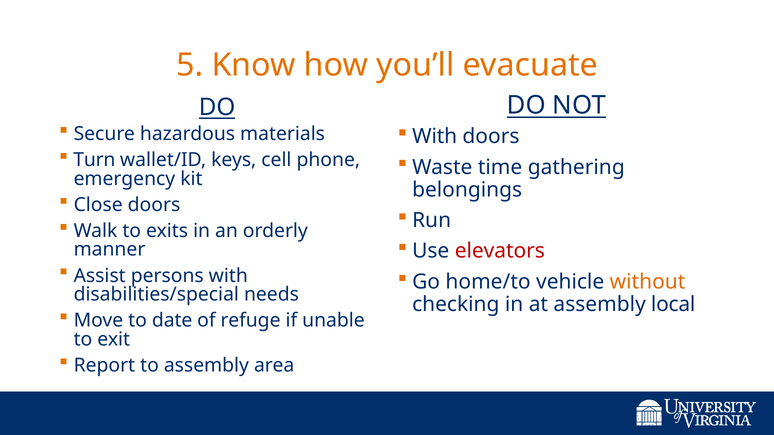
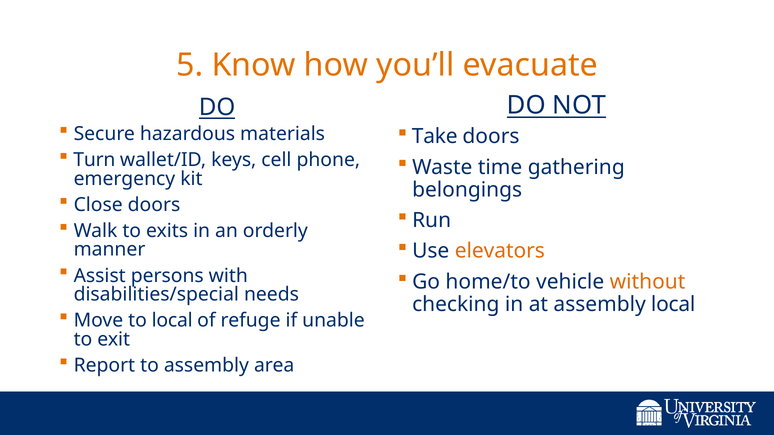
With at (435, 137): With -> Take
elevators colour: red -> orange
to date: date -> local
